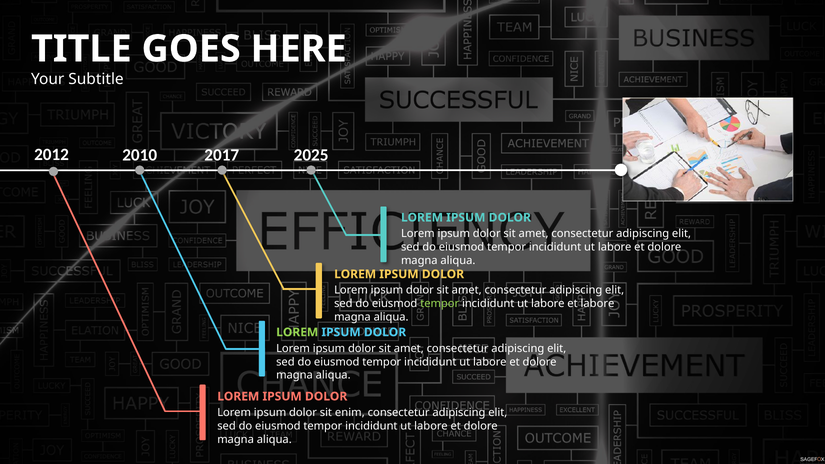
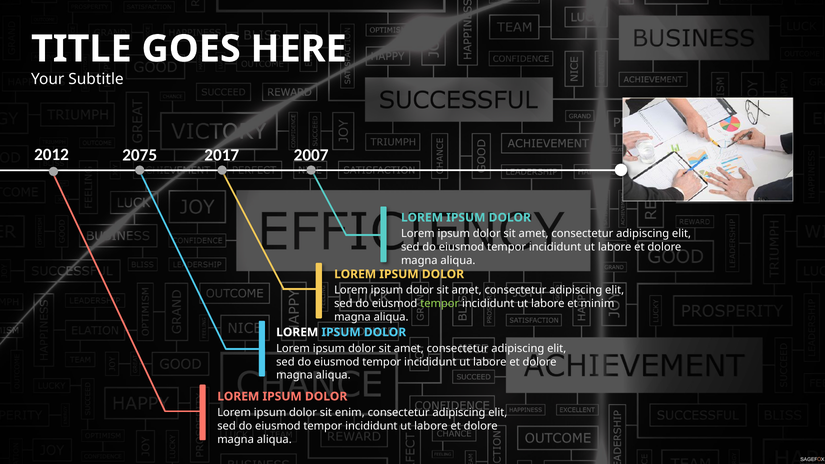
2010: 2010 -> 2075
2025: 2025 -> 2007
et labore: labore -> minim
LOREM at (297, 332) colour: light green -> white
